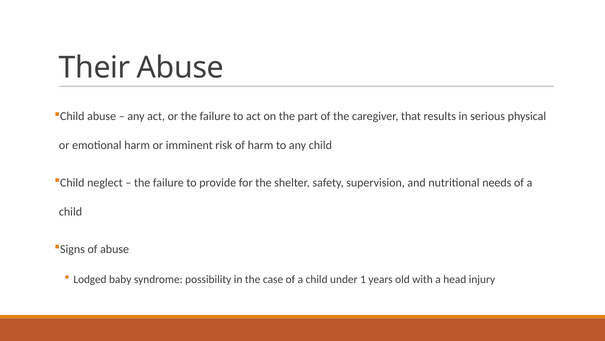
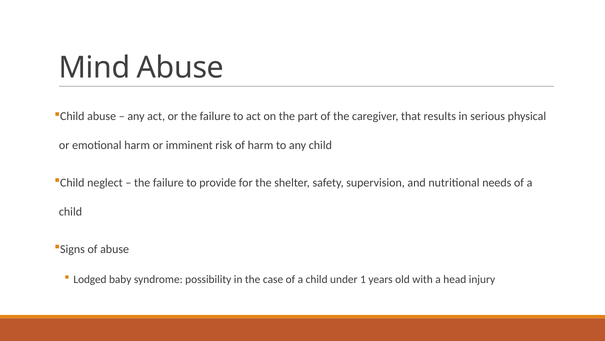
Their: Their -> Mind
